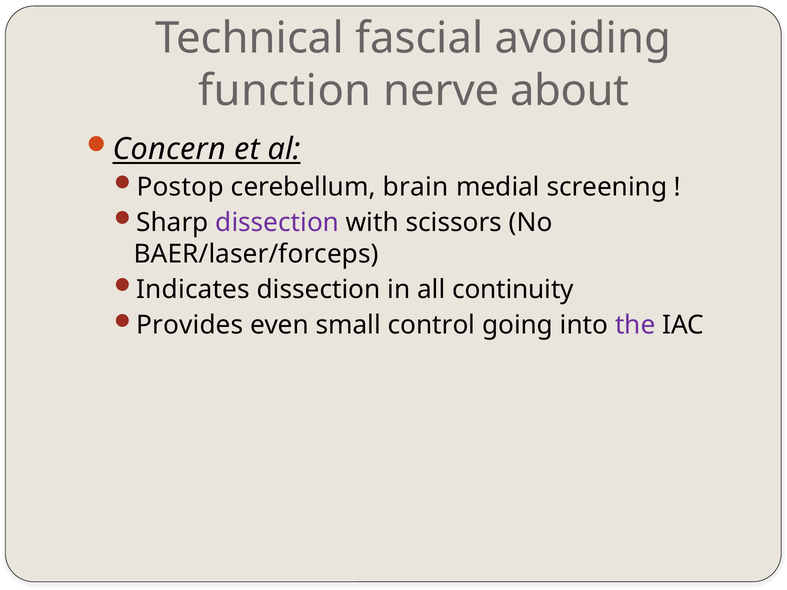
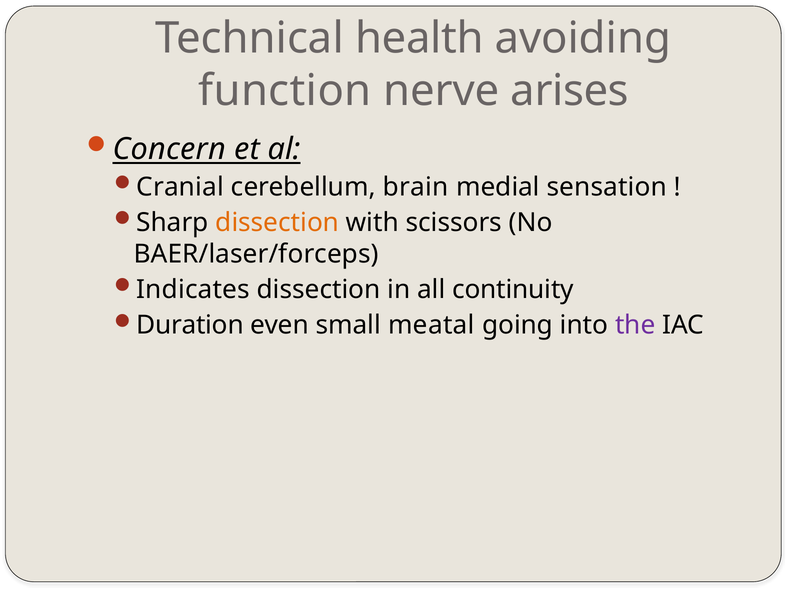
fascial: fascial -> health
about: about -> arises
Postop: Postop -> Cranial
screening: screening -> sensation
dissection at (277, 223) colour: purple -> orange
Provides: Provides -> Duration
control: control -> meatal
